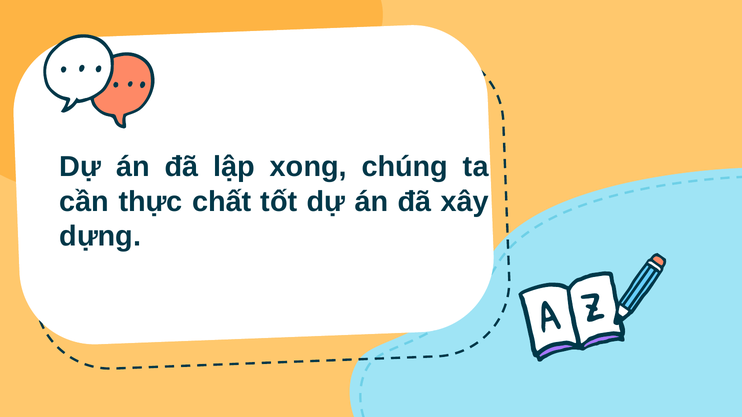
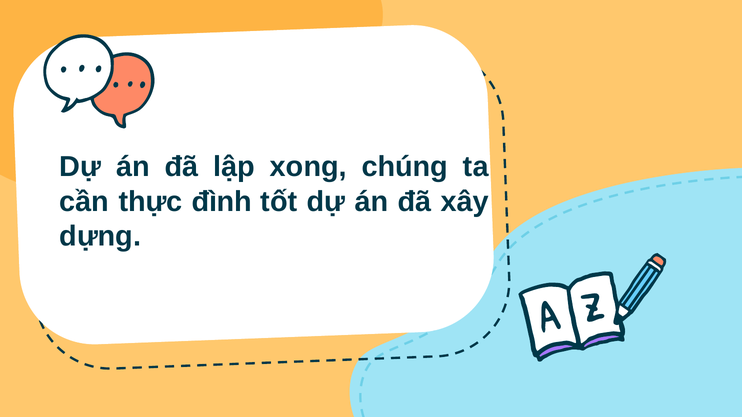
chất: chất -> đình
